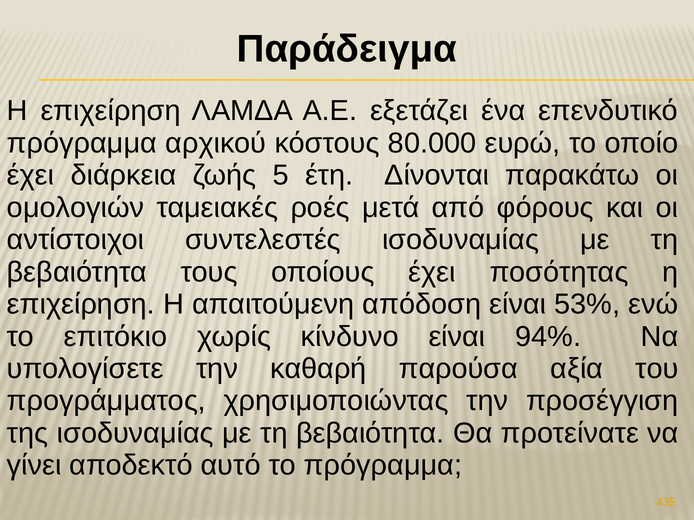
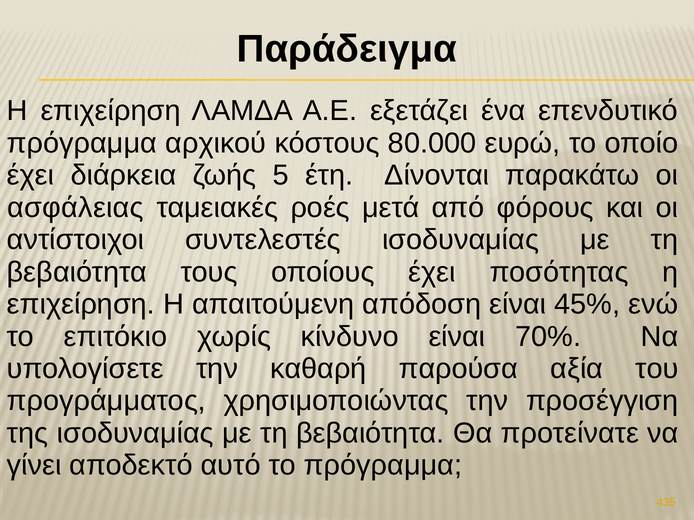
ομολογιών: ομολογιών -> ασφάλειας
53%: 53% -> 45%
94%: 94% -> 70%
